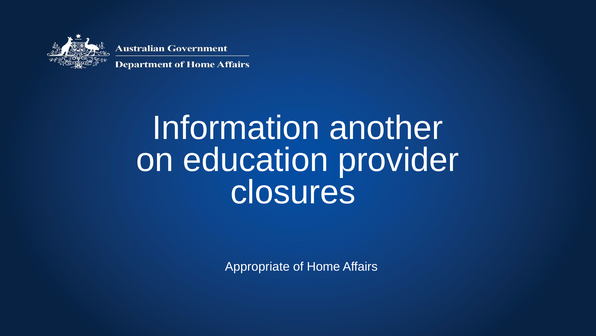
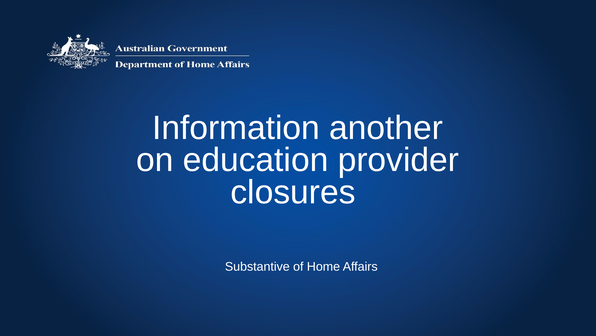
Appropriate: Appropriate -> Substantive
